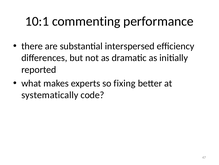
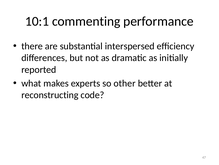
fixing: fixing -> other
systematically: systematically -> reconstructing
